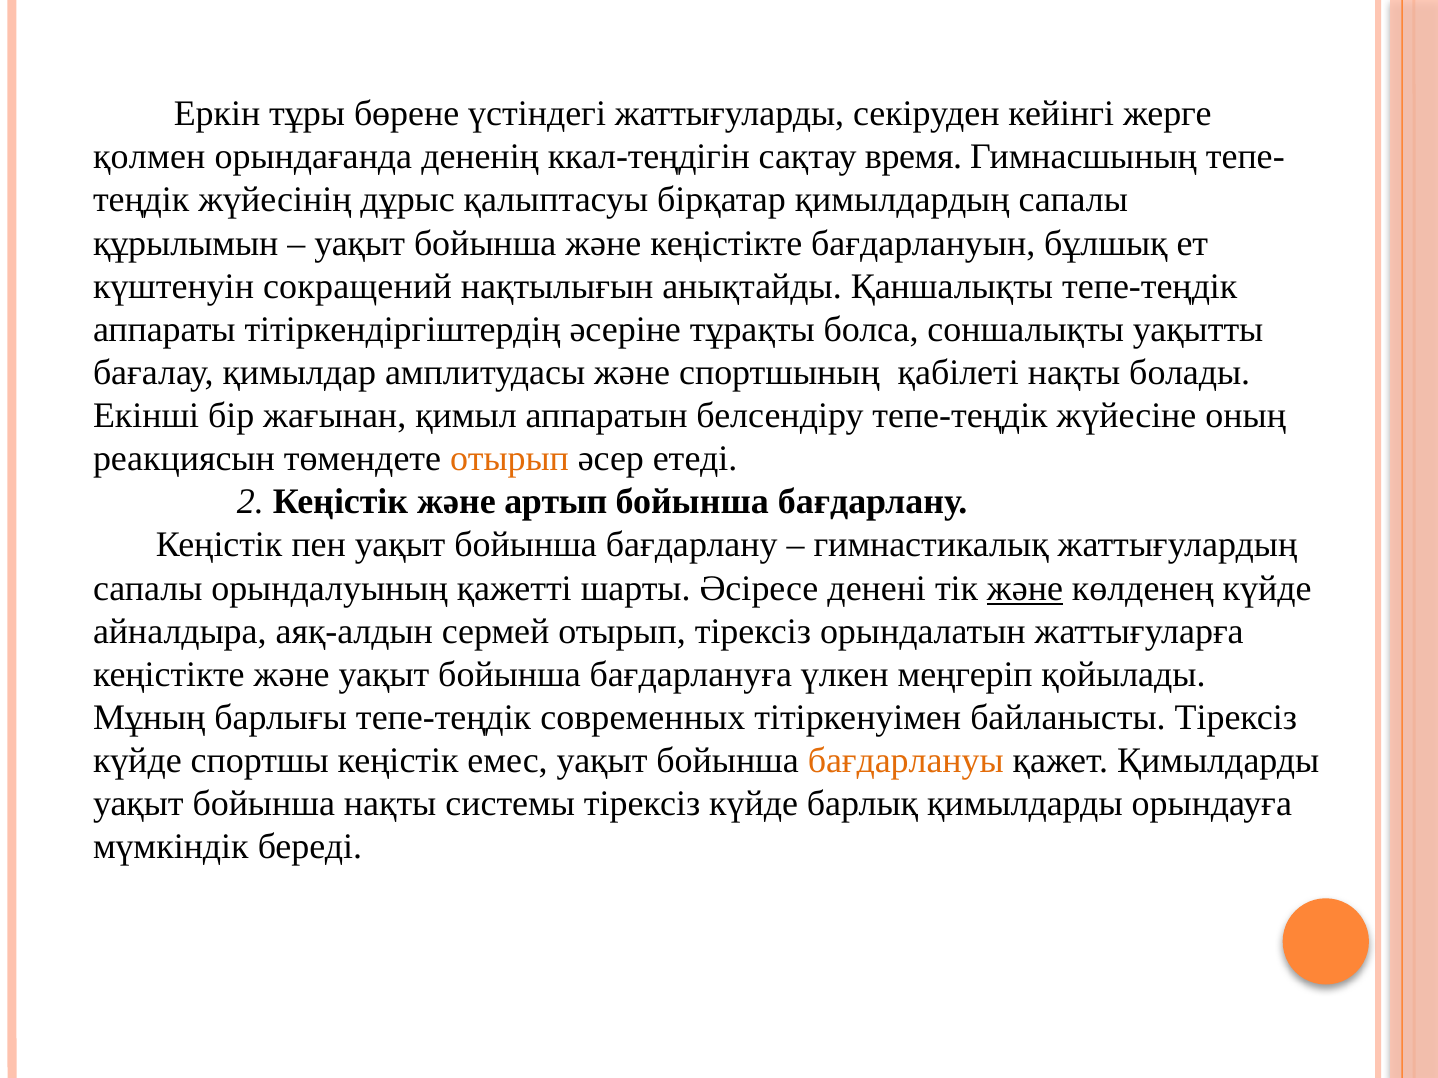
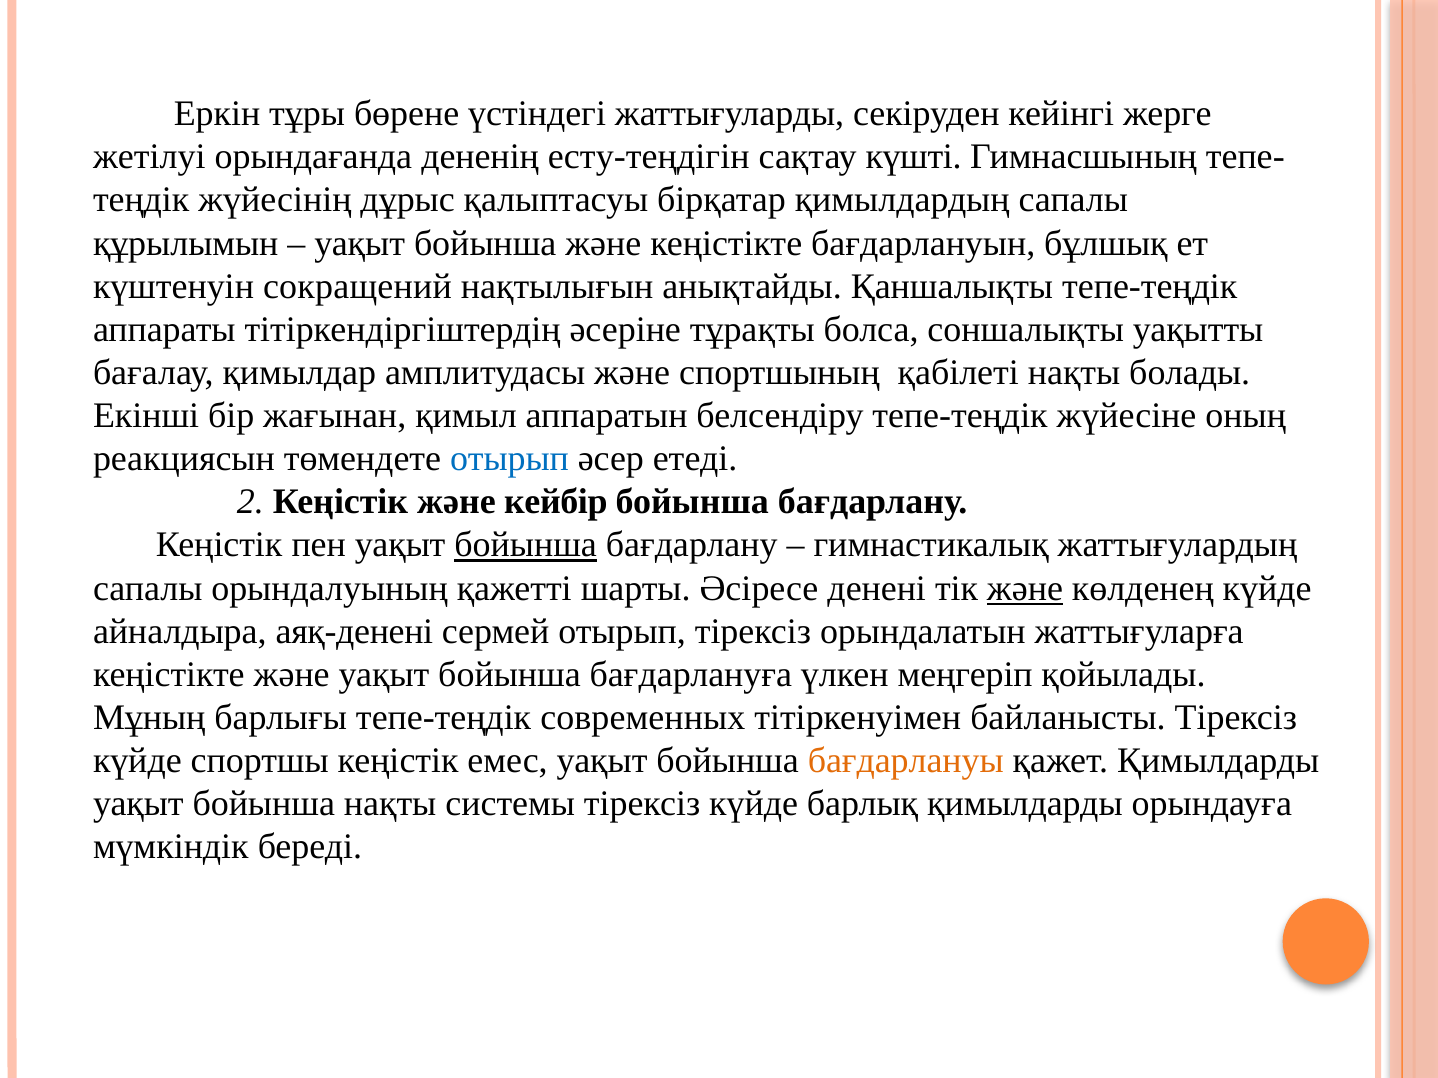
қолмен: қолмен -> жетілуі
ккал-теңдігін: ккал-теңдігін -> есту-теңдігін
время: время -> күшті
отырып at (509, 459) colour: orange -> blue
артып: артып -> кейбір
бойынша at (526, 545) underline: none -> present
аяқ-алдын: аяқ-алдын -> аяқ-денені
